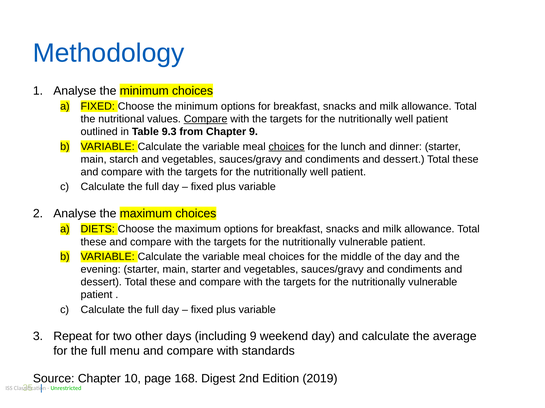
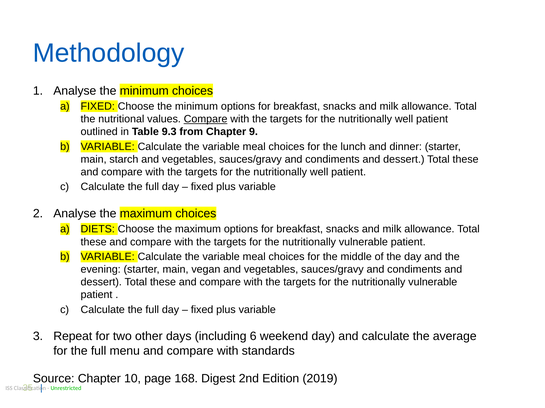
choices at (287, 147) underline: present -> none
main starter: starter -> vegan
including 9: 9 -> 6
